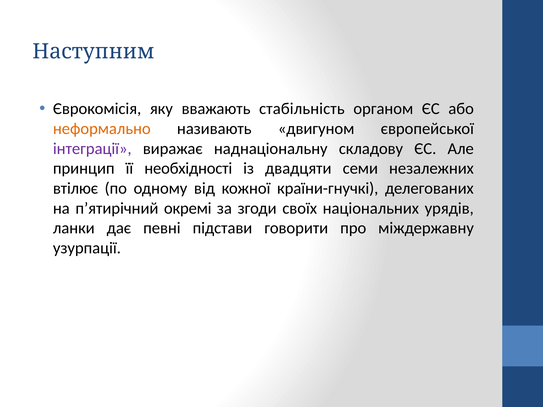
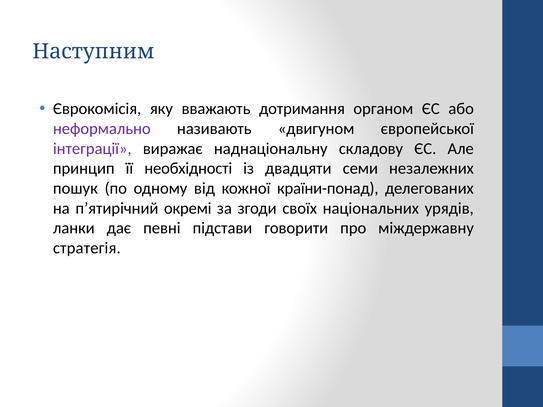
стабільність: стабільність -> дотримання
неформально colour: orange -> purple
втілює: втілює -> пошук
країни-гнучкі: країни-гнучкі -> країни-понад
узурпації: узурпації -> стратегія
